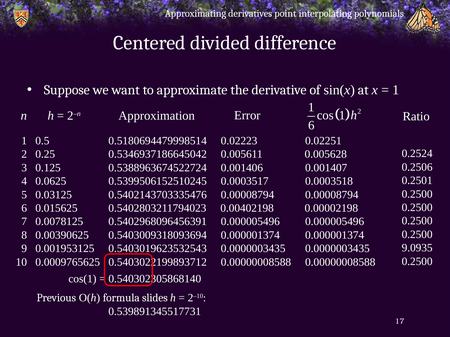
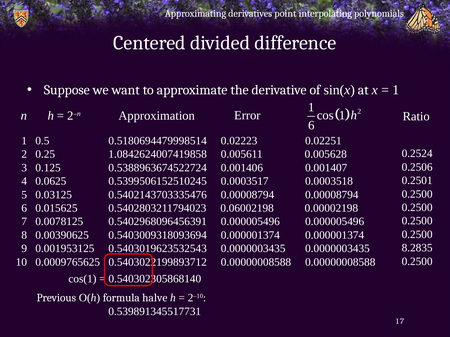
0.5346937186645042: 0.5346937186645042 -> 1.0842624007419858
0.00402198: 0.00402198 -> 0.06002198
9.0935: 9.0935 -> 8.2835
slides: slides -> halve
